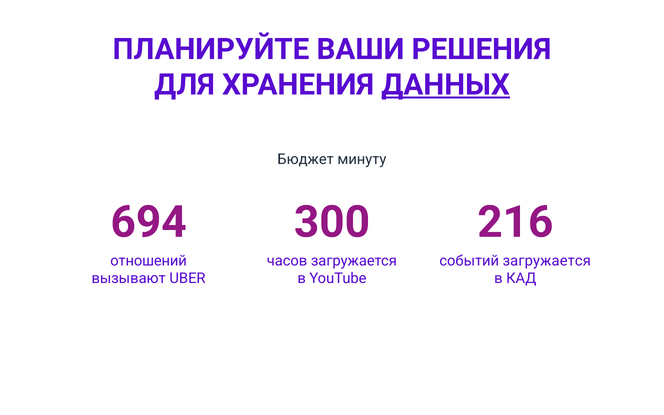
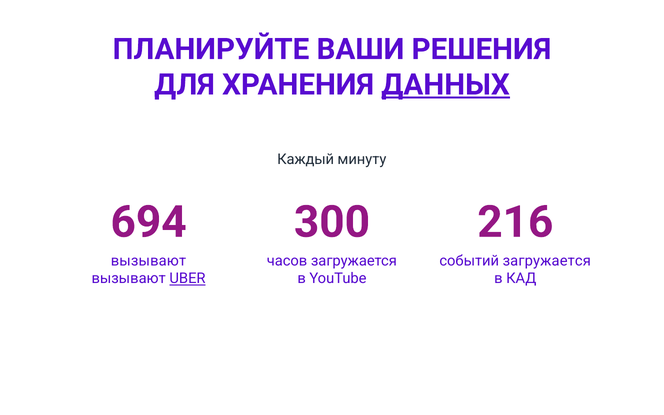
Бюджет: Бюджет -> Каждый
отношений at (149, 261): отношений -> вызывают
UBER underline: none -> present
